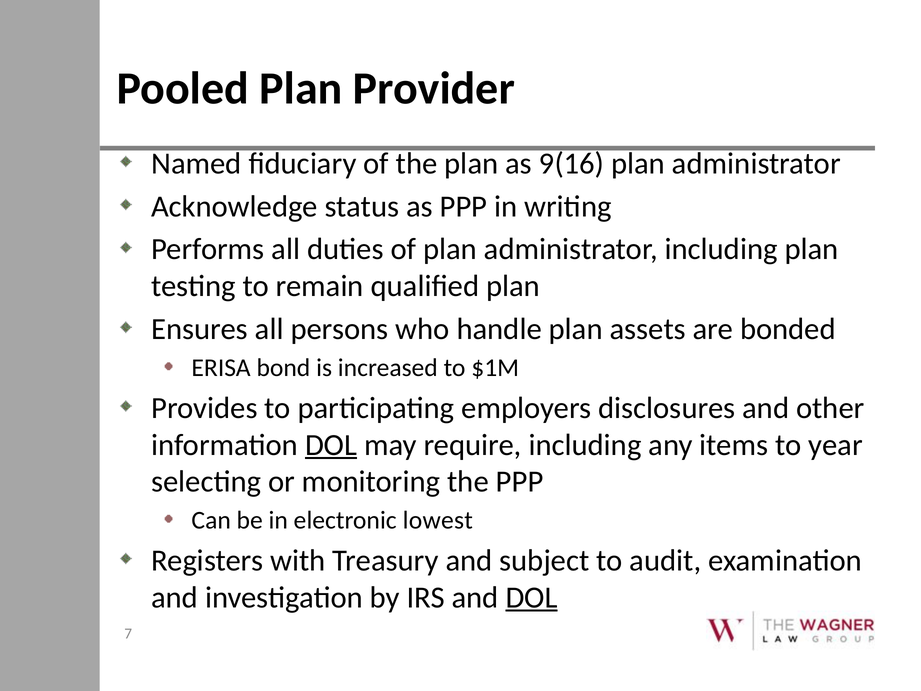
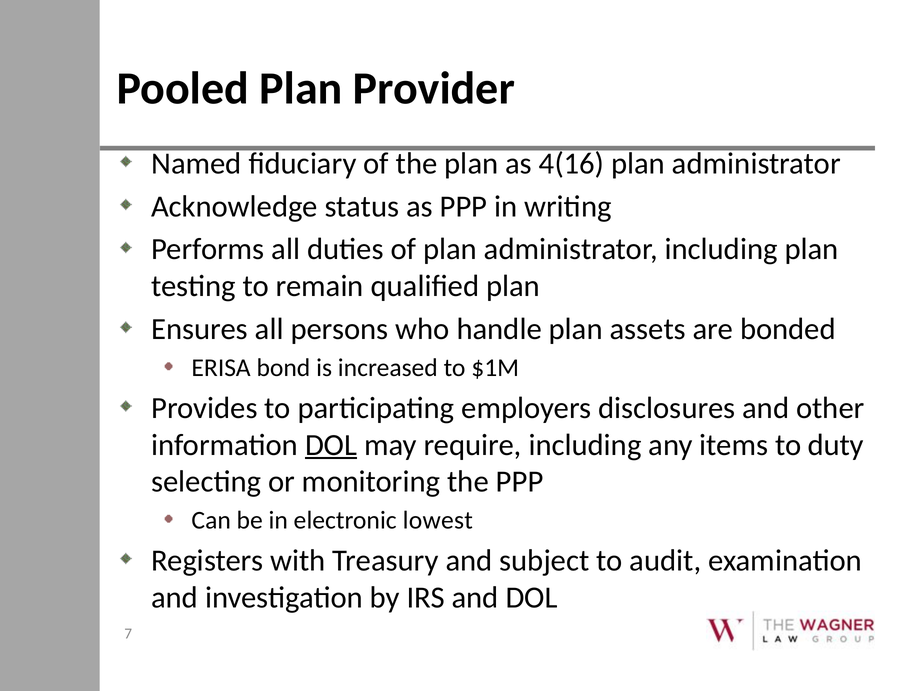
9(16: 9(16 -> 4(16
year: year -> duty
DOL at (532, 597) underline: present -> none
